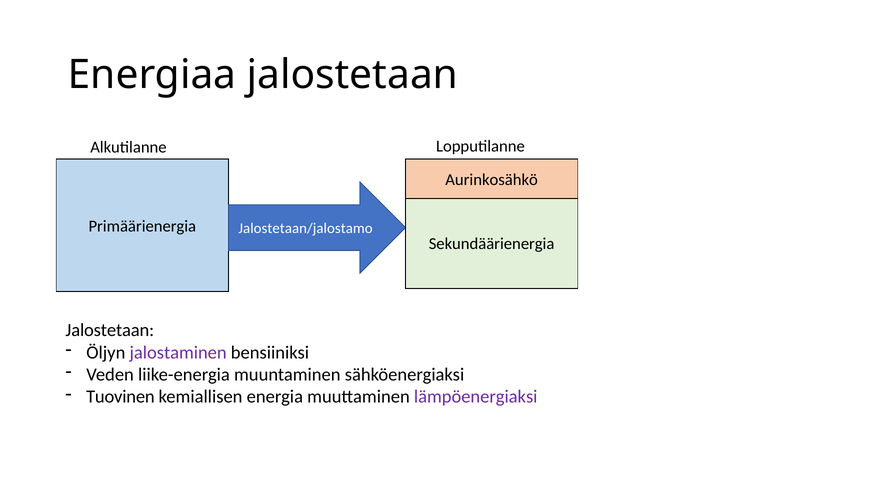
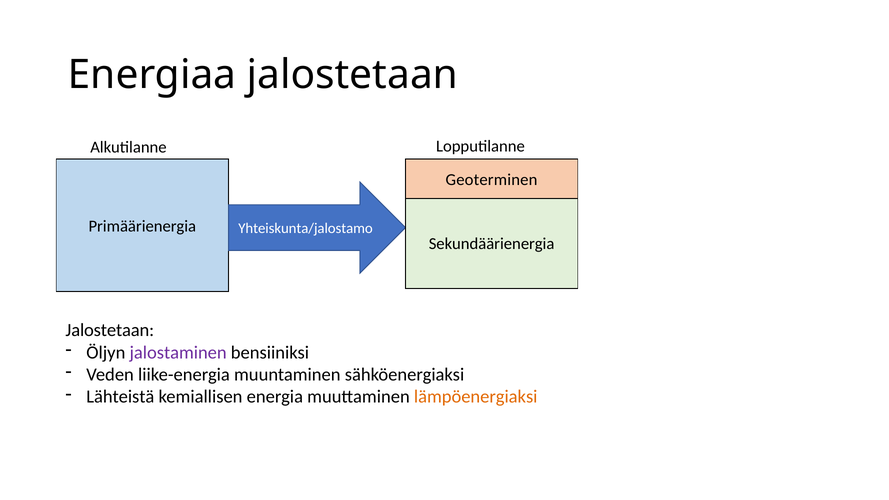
Aurinkosähkö: Aurinkosähkö -> Geoterminen
Jalostetaan/jalostamo: Jalostetaan/jalostamo -> Yhteiskunta/jalostamo
Tuovinen: Tuovinen -> Lähteistä
lämpöenergiaksi colour: purple -> orange
